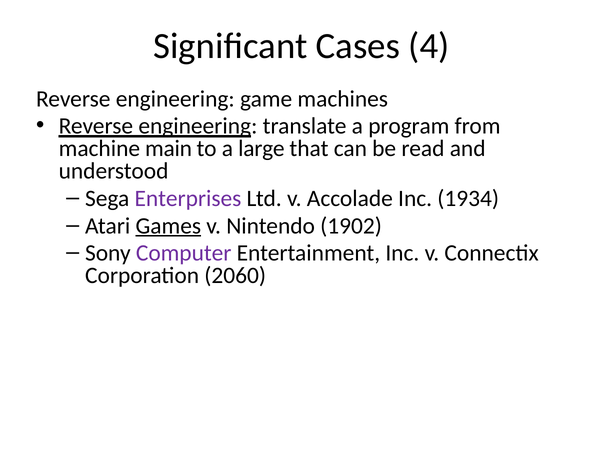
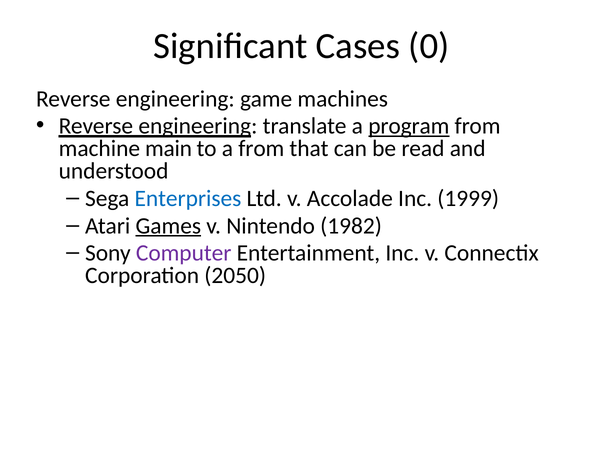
4: 4 -> 0
program underline: none -> present
a large: large -> from
Enterprises colour: purple -> blue
1934: 1934 -> 1999
1902: 1902 -> 1982
2060: 2060 -> 2050
